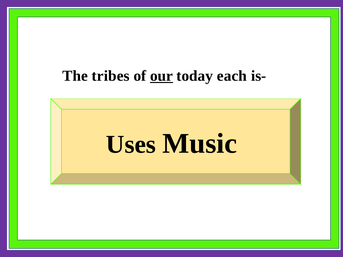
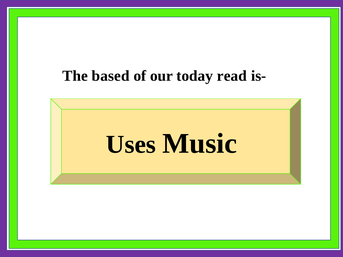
tribes: tribes -> based
our underline: present -> none
each: each -> read
